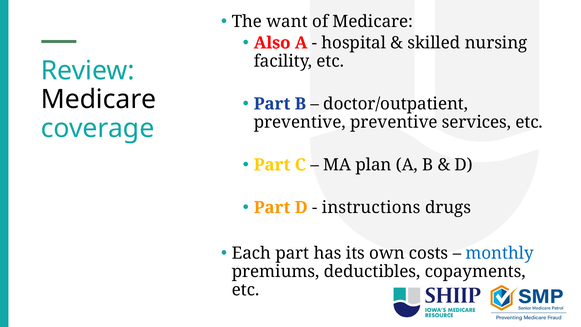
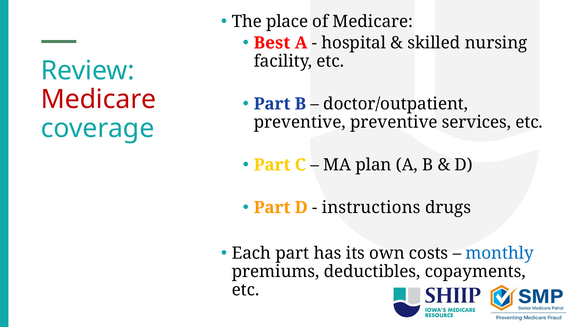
want: want -> place
Also: Also -> Best
Medicare at (98, 99) colour: black -> red
